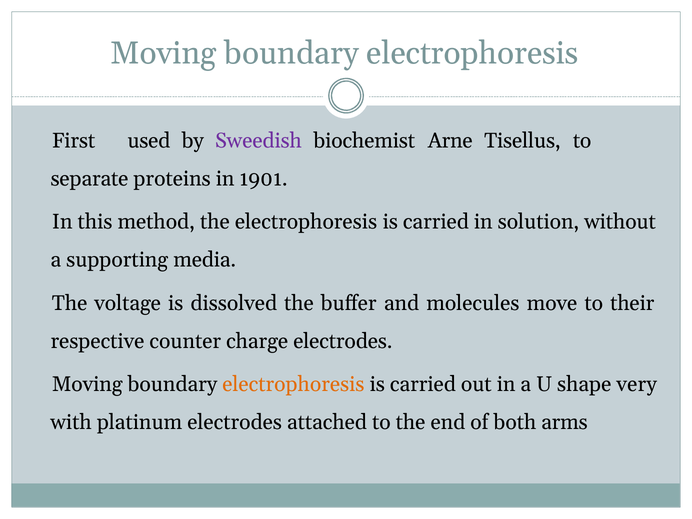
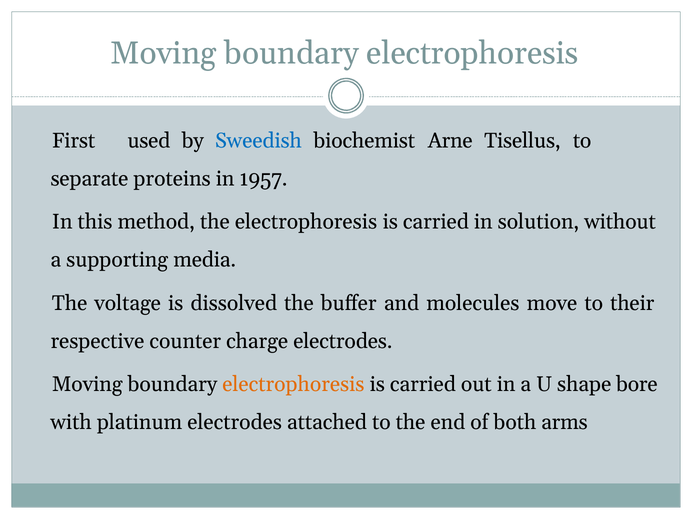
Sweedish colour: purple -> blue
1901: 1901 -> 1957
very: very -> bore
